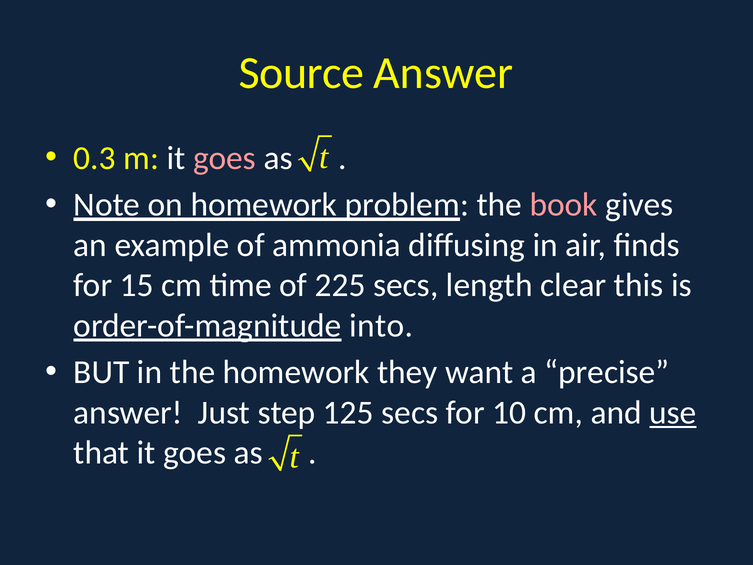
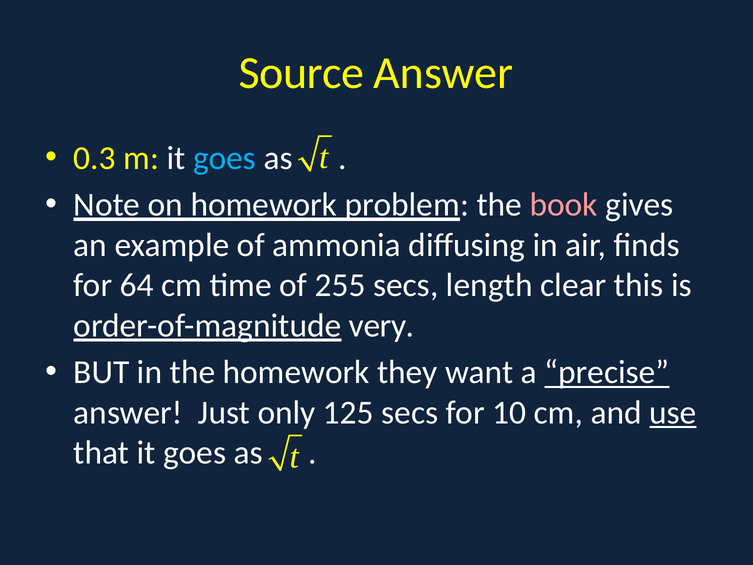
goes at (225, 158) colour: pink -> light blue
15: 15 -> 64
225: 225 -> 255
into: into -> very
precise underline: none -> present
step: step -> only
